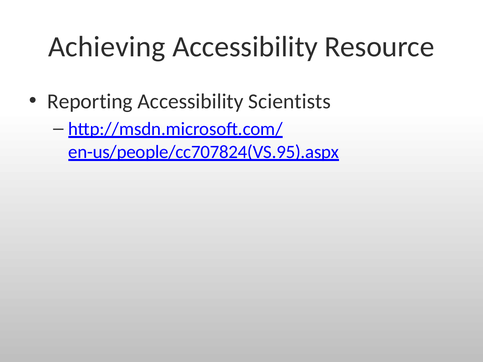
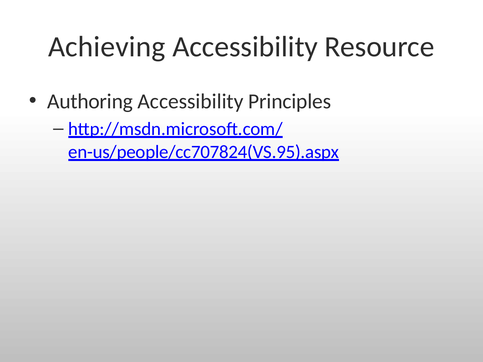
Reporting: Reporting -> Authoring
Scientists: Scientists -> Principles
